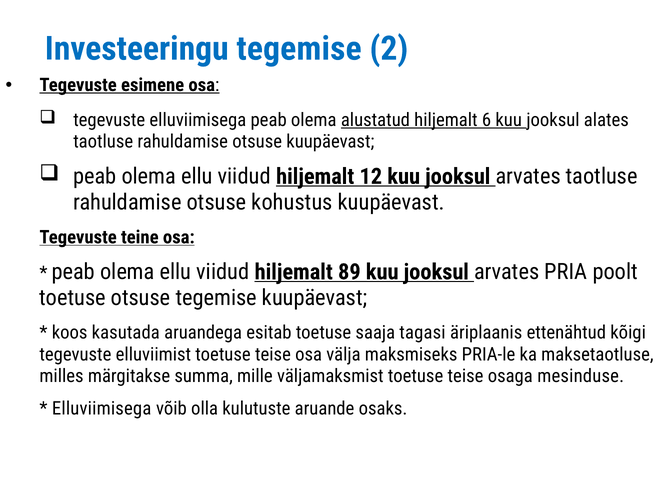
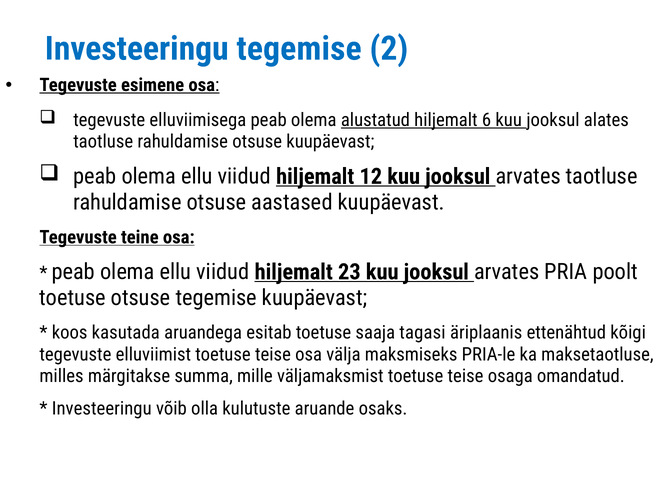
kohustus: kohustus -> aastased
89: 89 -> 23
mesinduse: mesinduse -> omandatud
Elluviimisega at (102, 409): Elluviimisega -> Investeeringu
